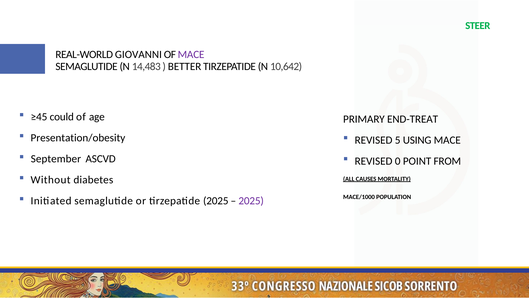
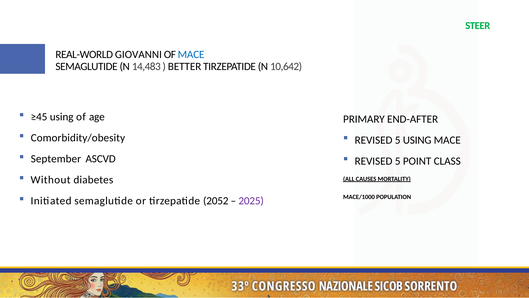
MACE at (191, 54) colour: purple -> blue
≥45 could: could -> using
END-TREAT: END-TREAT -> END-AFTER
Presentation/obesity: Presentation/obesity -> Comorbidity/obesity
0 at (398, 161): 0 -> 5
FROM: FROM -> CLASS
tirzepatide 2025: 2025 -> 2052
